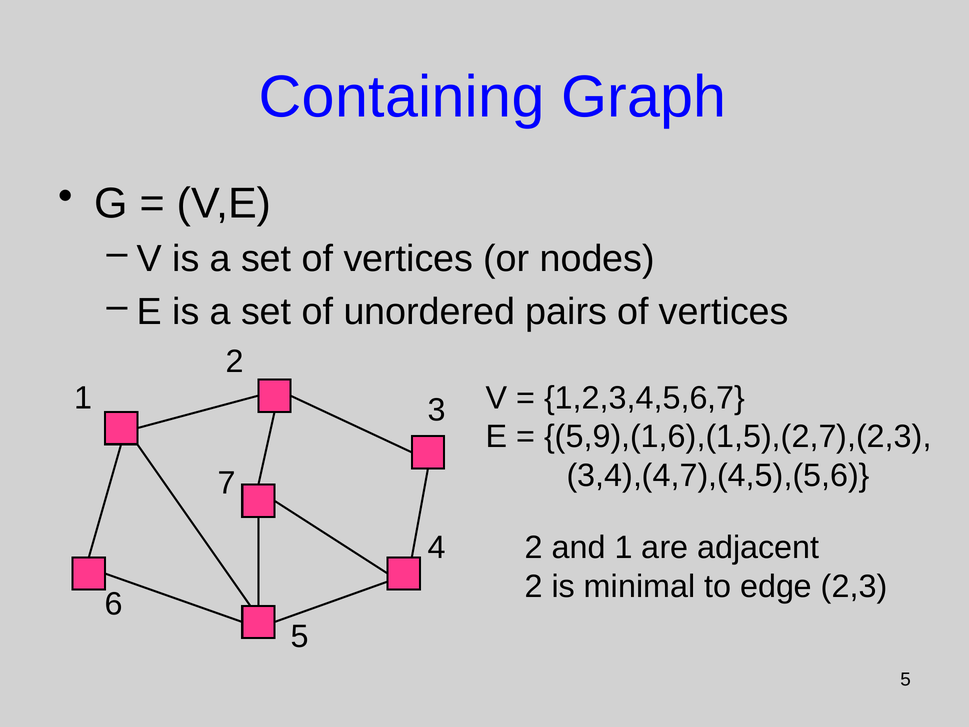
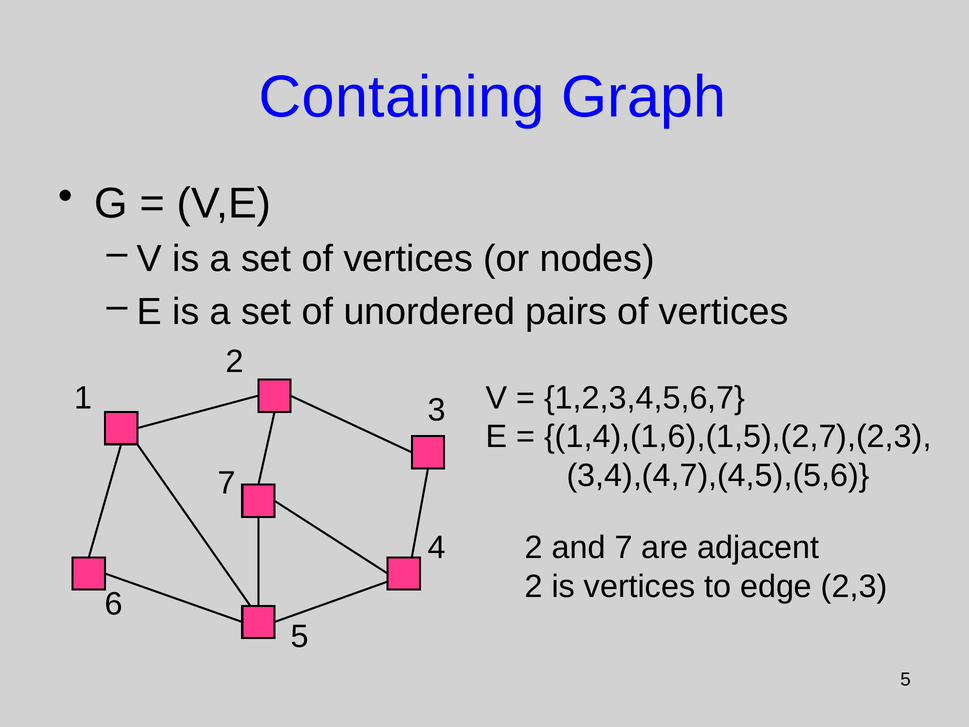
5,9),(1,6),(1,5),(2,7),(2,3: 5,9),(1,6),(1,5),(2,7),(2,3 -> 1,4),(1,6),(1,5),(2,7),(2,3
and 1: 1 -> 7
is minimal: minimal -> vertices
